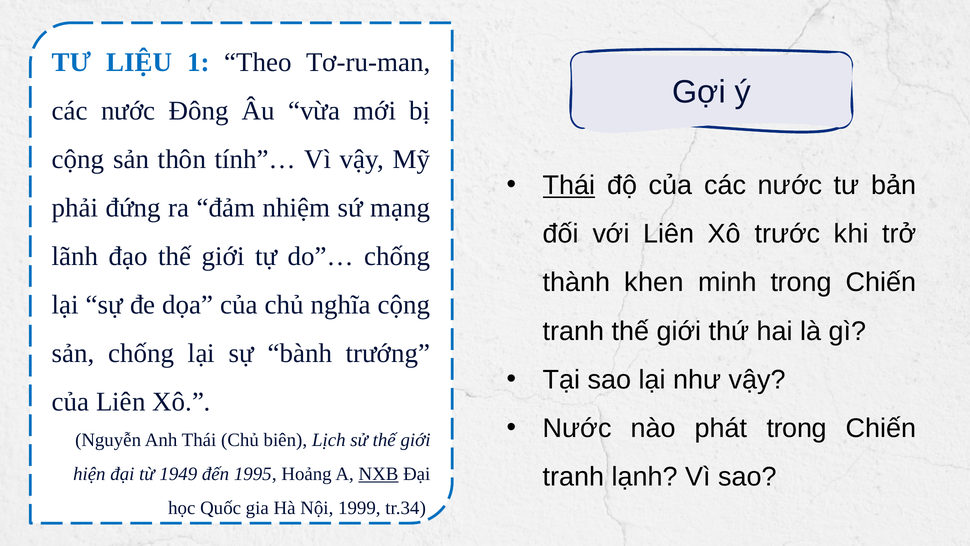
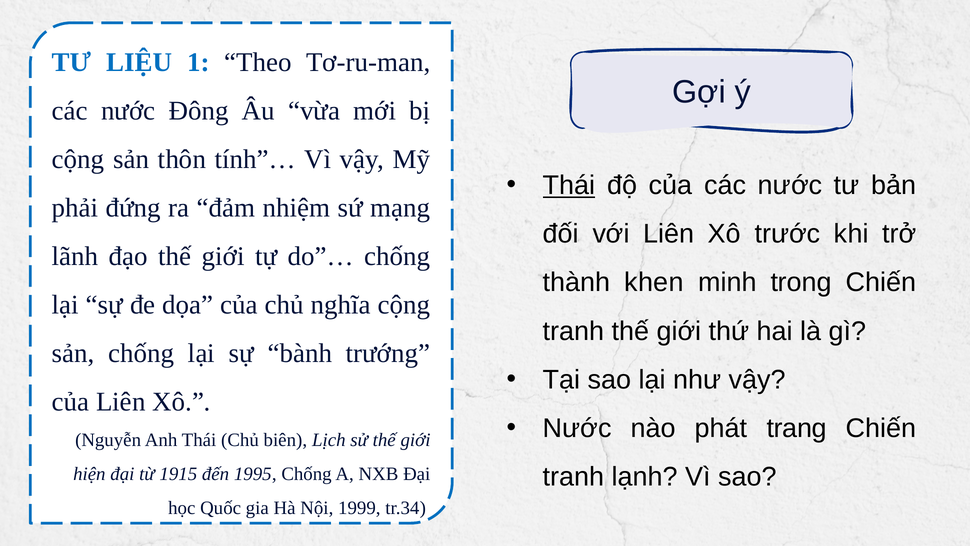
phát trong: trong -> trang
1949: 1949 -> 1915
1995 Hoảng: Hoảng -> Chống
NXB underline: present -> none
